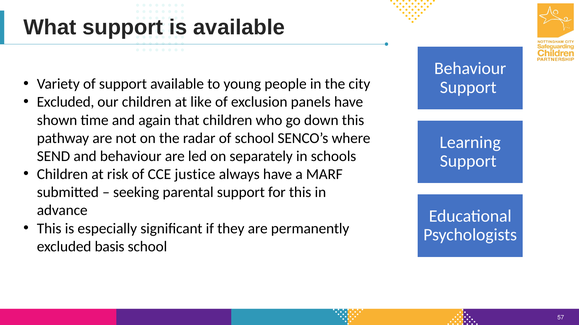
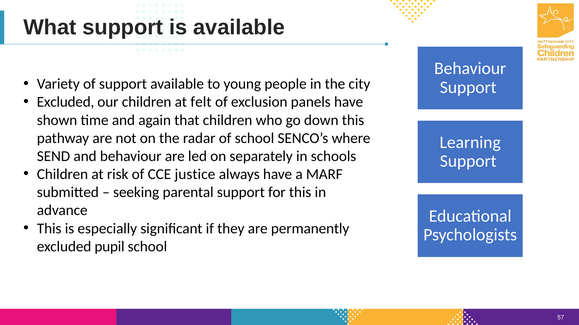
like: like -> felt
basis: basis -> pupil
